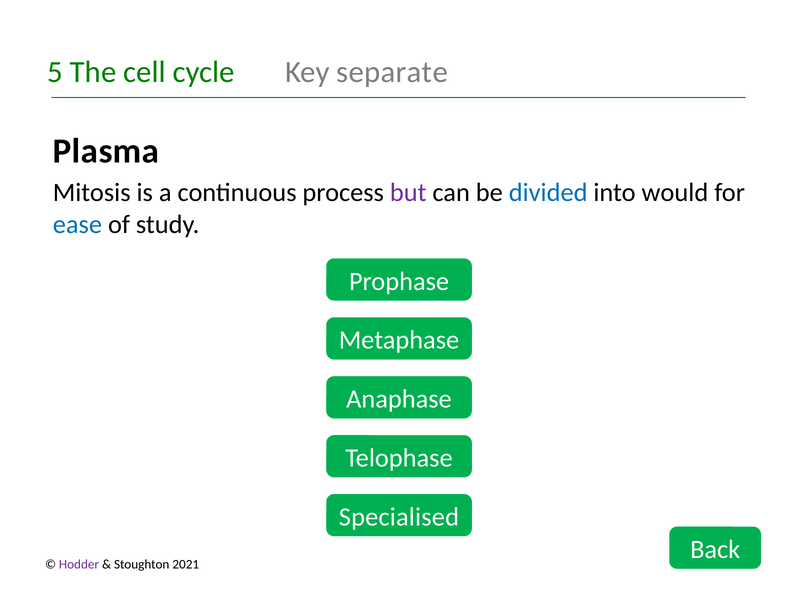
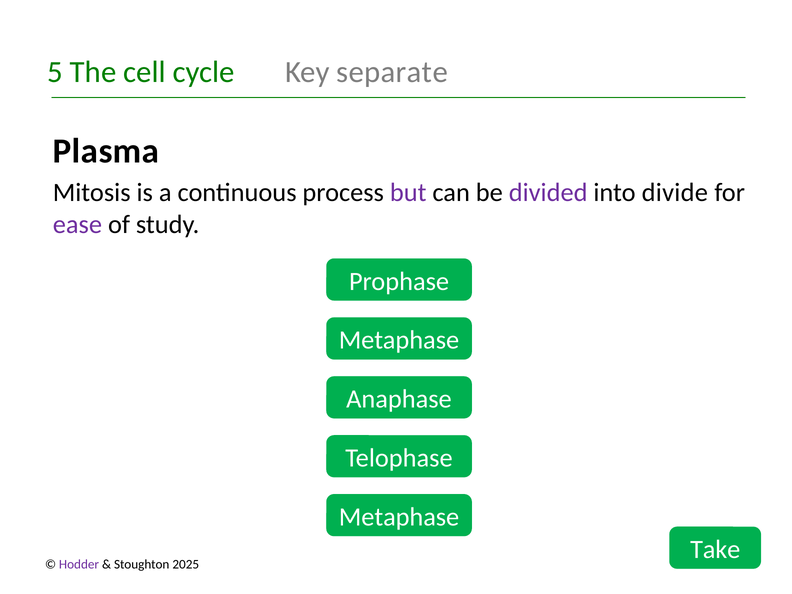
divided colour: blue -> purple
would: would -> divide
ease colour: blue -> purple
Specialised at (399, 517): Specialised -> Metaphase
Back: Back -> Take
2021: 2021 -> 2025
